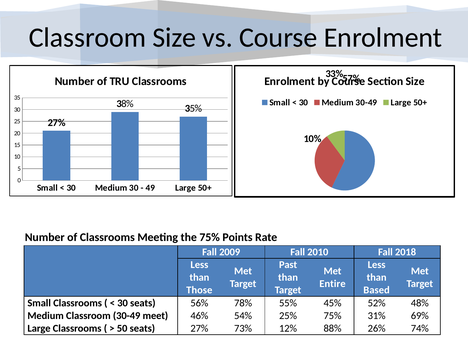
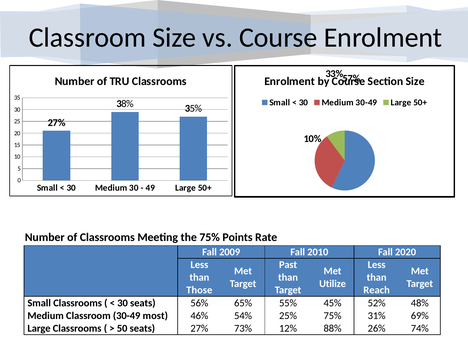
2018: 2018 -> 2020
Entire: Entire -> Utilize
Based: Based -> Reach
78%: 78% -> 65%
meet: meet -> most
